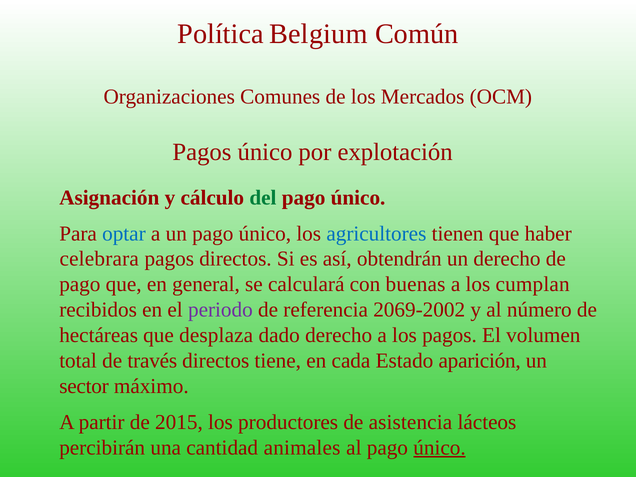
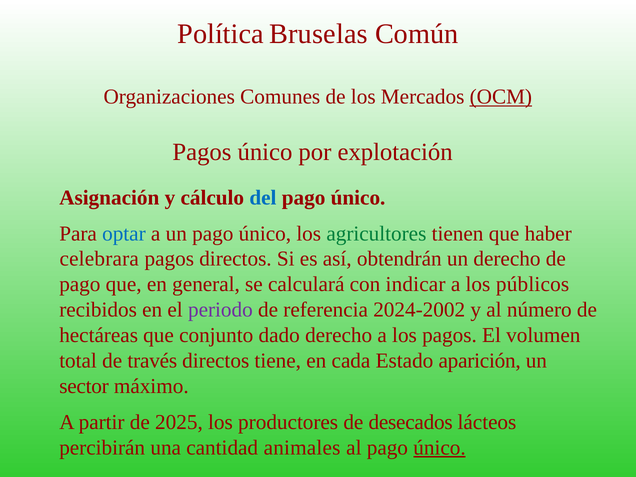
Belgium: Belgium -> Bruselas
OCM underline: none -> present
del colour: green -> blue
agricultores colour: blue -> green
buenas: buenas -> indicar
cumplan: cumplan -> públicos
2069-2002: 2069-2002 -> 2024-2002
desplaza: desplaza -> conjunto
2015: 2015 -> 2025
asistencia: asistencia -> desecados
